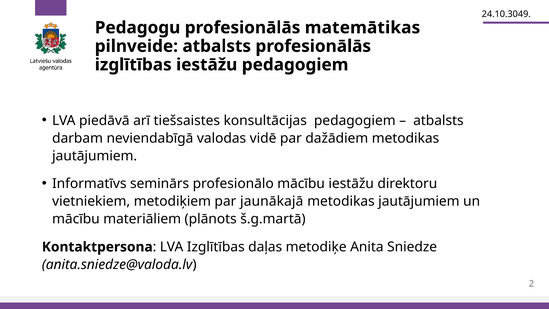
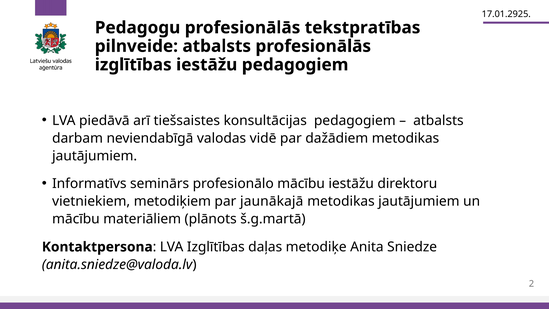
24.10.3049: 24.10.3049 -> 17.01.2925
matemātikas: matemātikas -> tekstpratības
